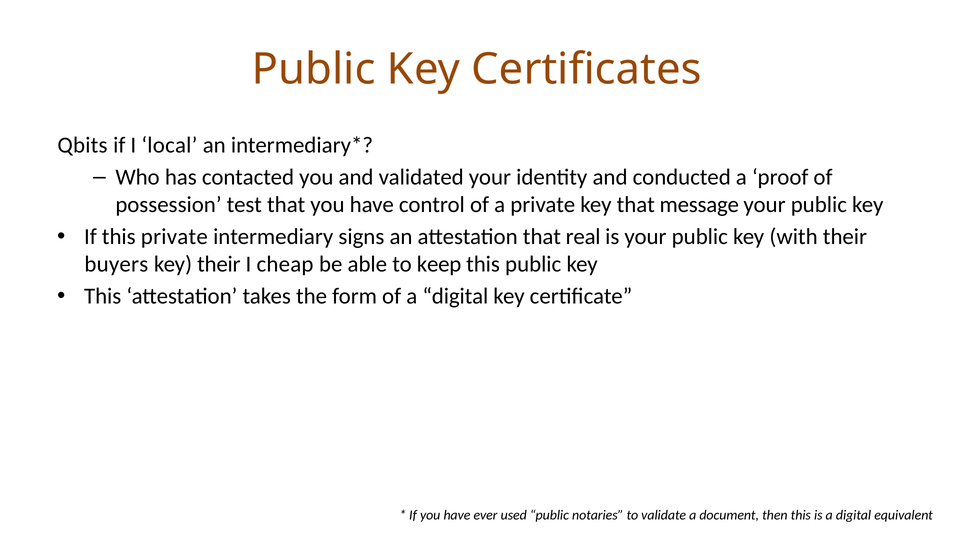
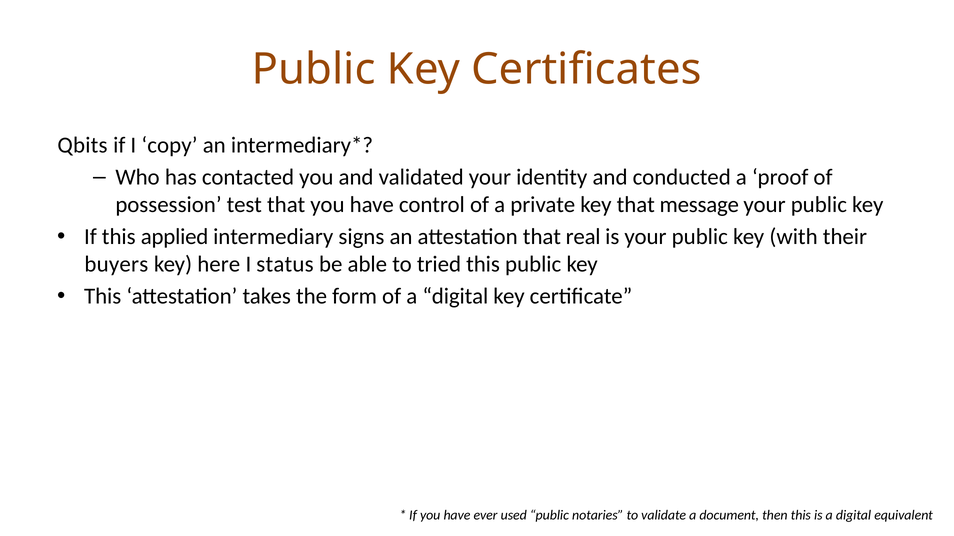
local: local -> copy
this private: private -> applied
key their: their -> here
cheap: cheap -> status
keep: keep -> tried
